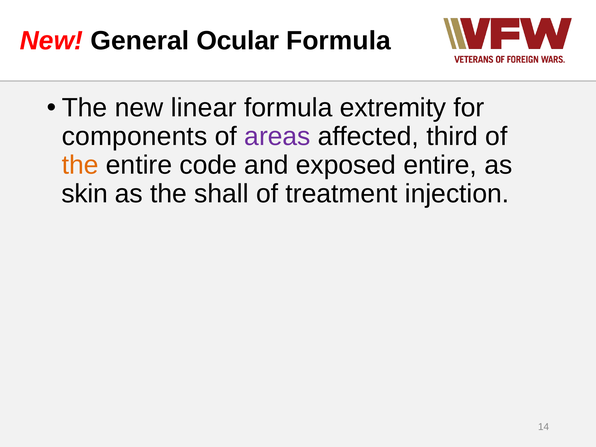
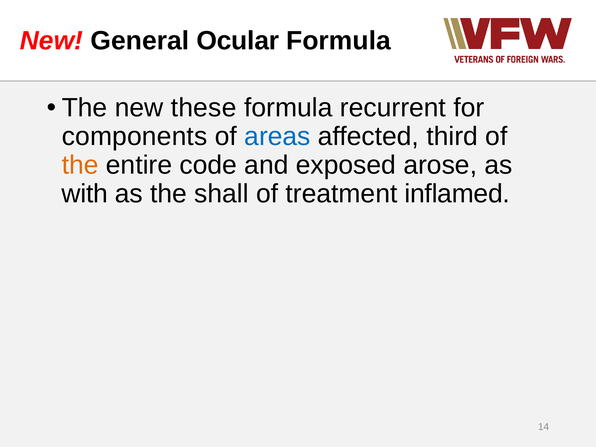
linear: linear -> these
extremity: extremity -> recurrent
areas colour: purple -> blue
exposed entire: entire -> arose
skin: skin -> with
injection: injection -> inflamed
